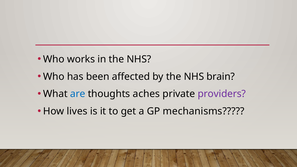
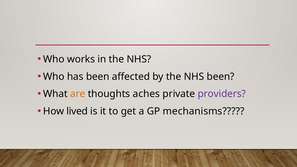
NHS brain: brain -> been
are colour: blue -> orange
lives: lives -> lived
